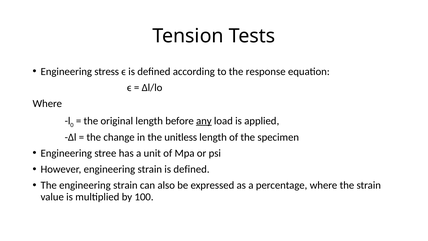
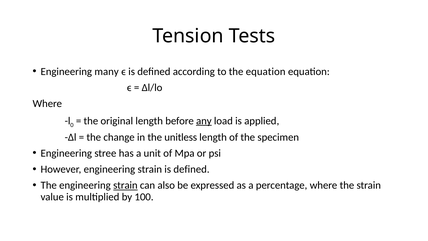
stress: stress -> many
the response: response -> equation
strain at (125, 185) underline: none -> present
